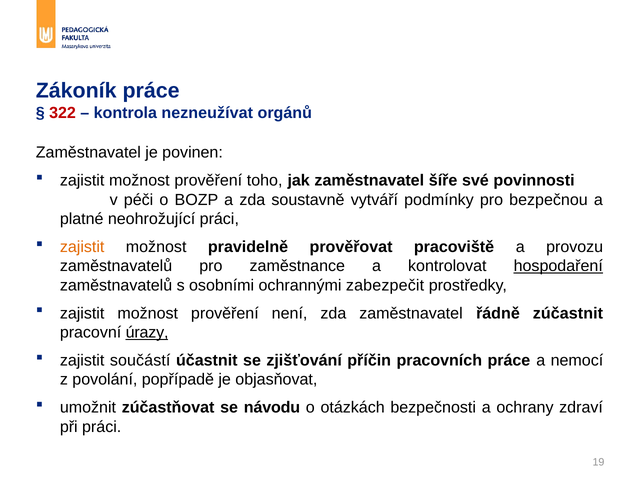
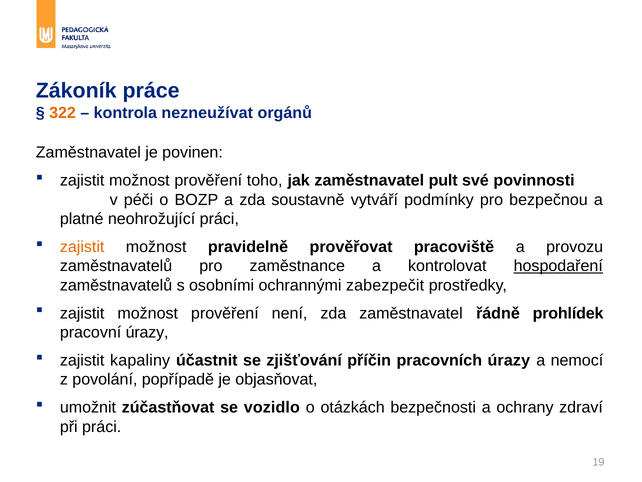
322 colour: red -> orange
šíře: šíře -> pult
zúčastnit: zúčastnit -> prohlídek
úrazy at (147, 332) underline: present -> none
součástí: součástí -> kapaliny
pracovních práce: práce -> úrazy
návodu: návodu -> vozidlo
